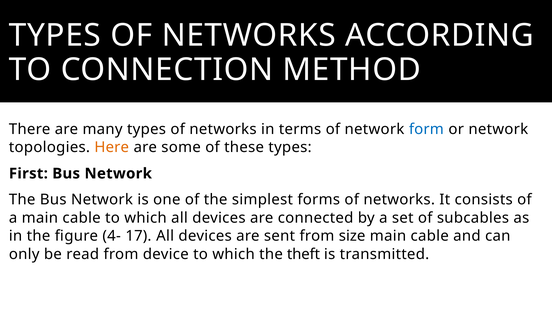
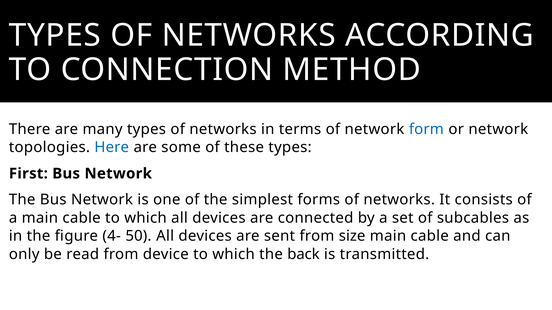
Here colour: orange -> blue
17: 17 -> 50
theft: theft -> back
